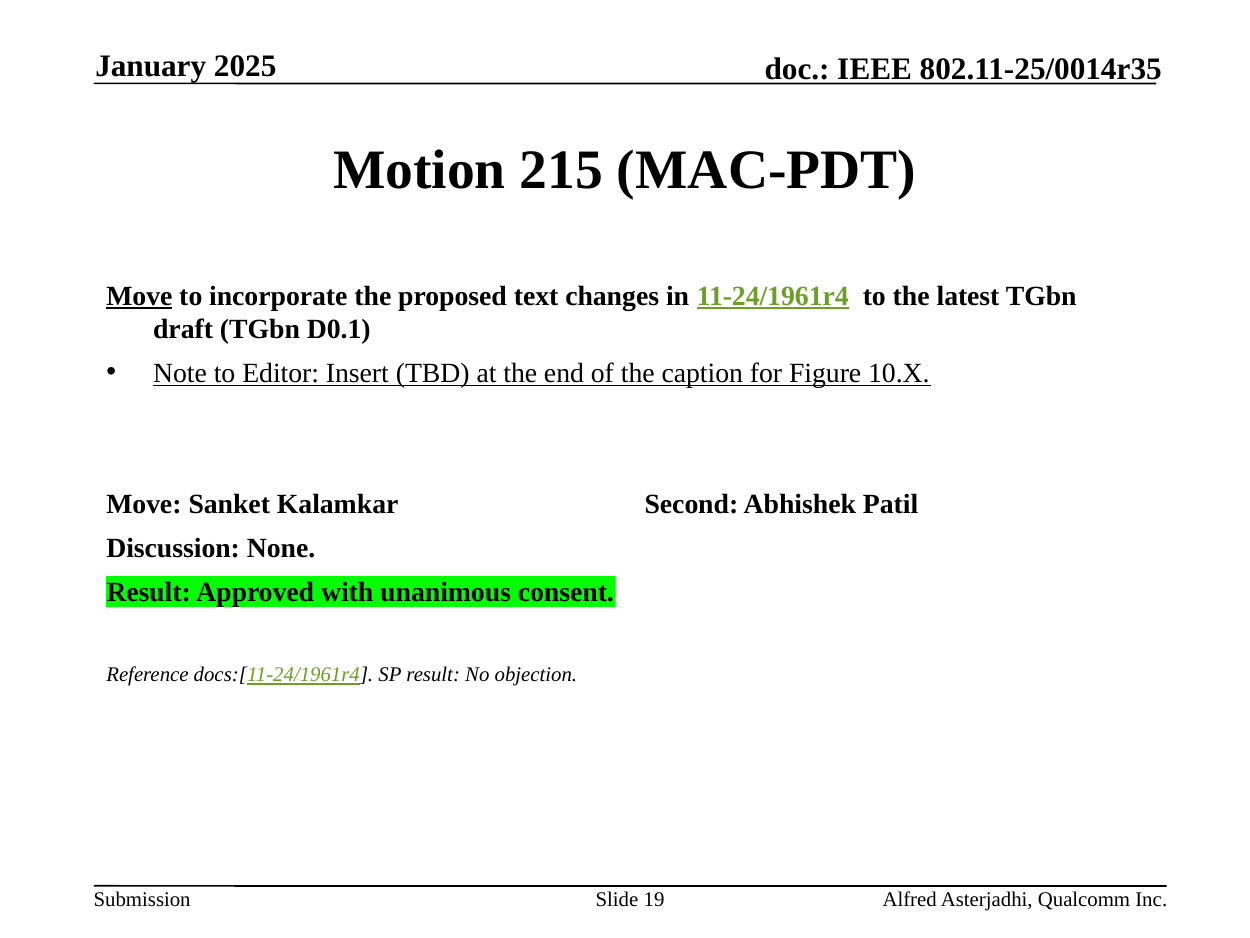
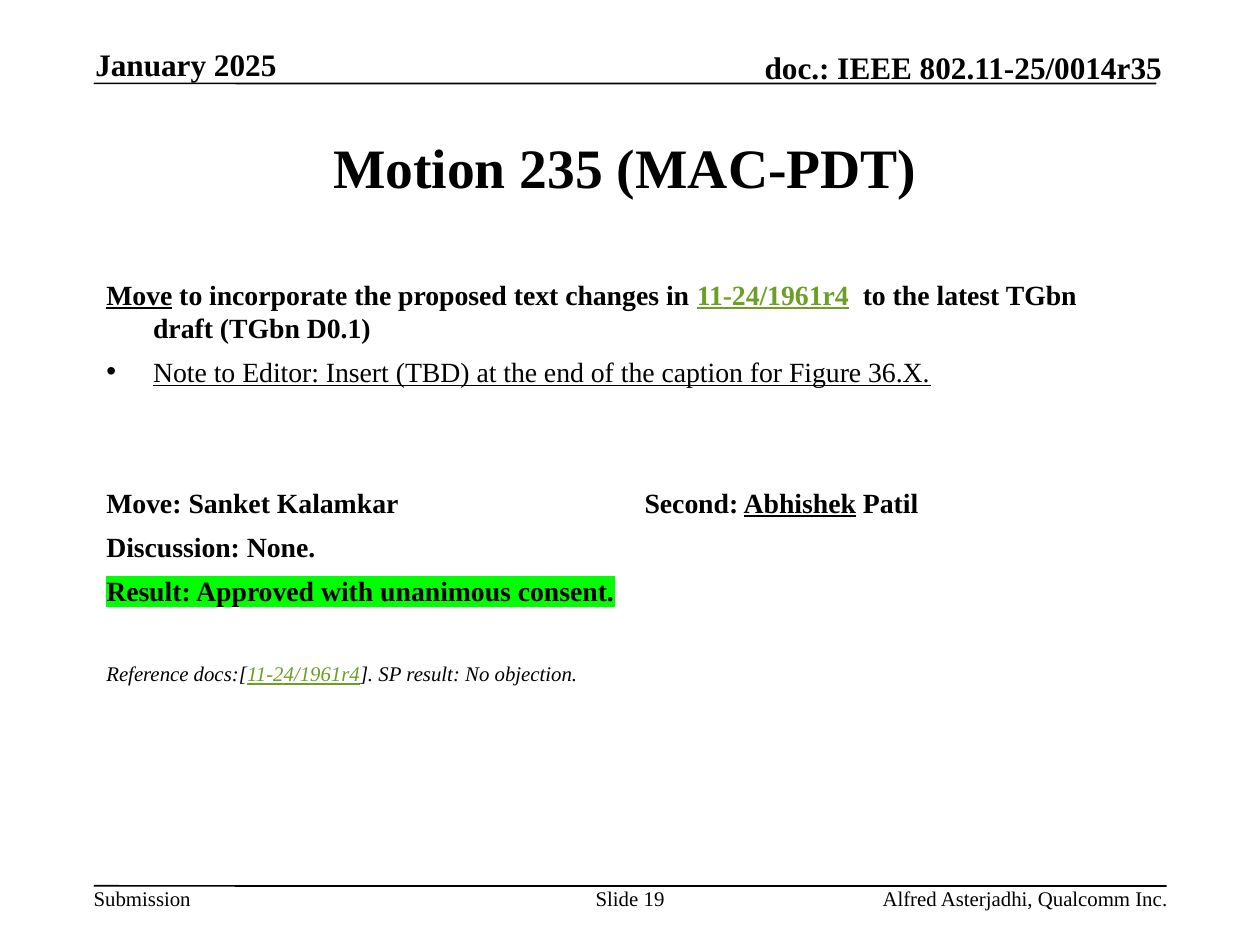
215: 215 -> 235
10.X: 10.X -> 36.X
Abhishek underline: none -> present
